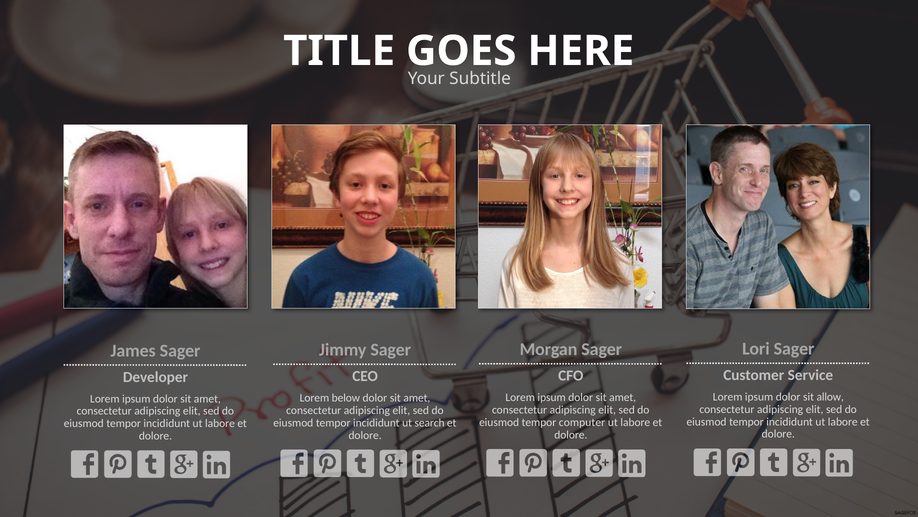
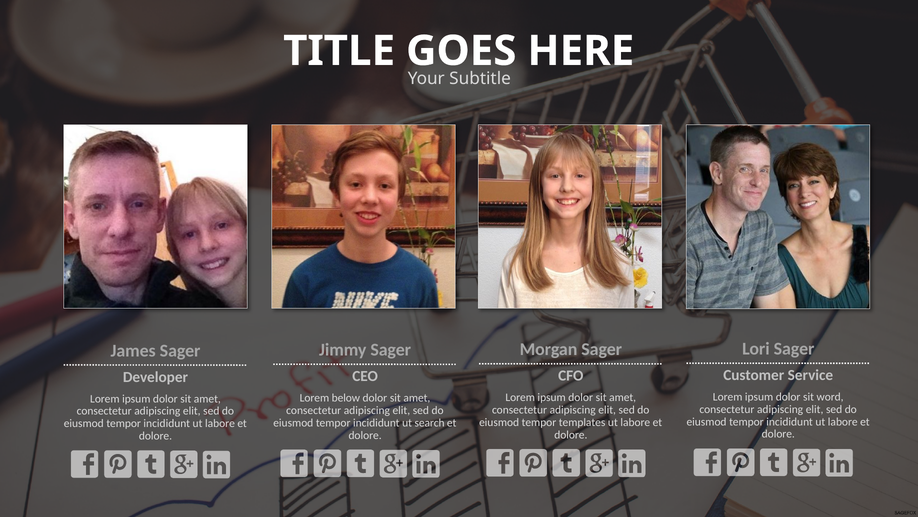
allow: allow -> word
computer: computer -> templates
